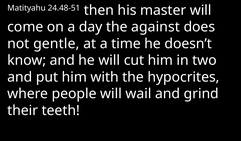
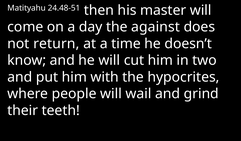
gentle: gentle -> return
